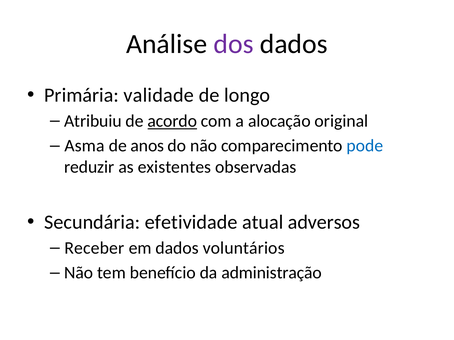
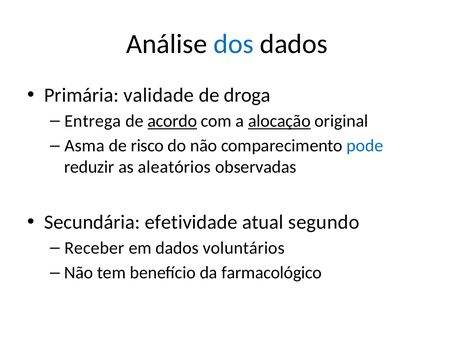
dos colour: purple -> blue
longo: longo -> droga
Atribuiu: Atribuiu -> Entrega
alocação underline: none -> present
anos: anos -> risco
existentes: existentes -> aleatórios
adversos: adversos -> segundo
administração: administração -> farmacológico
